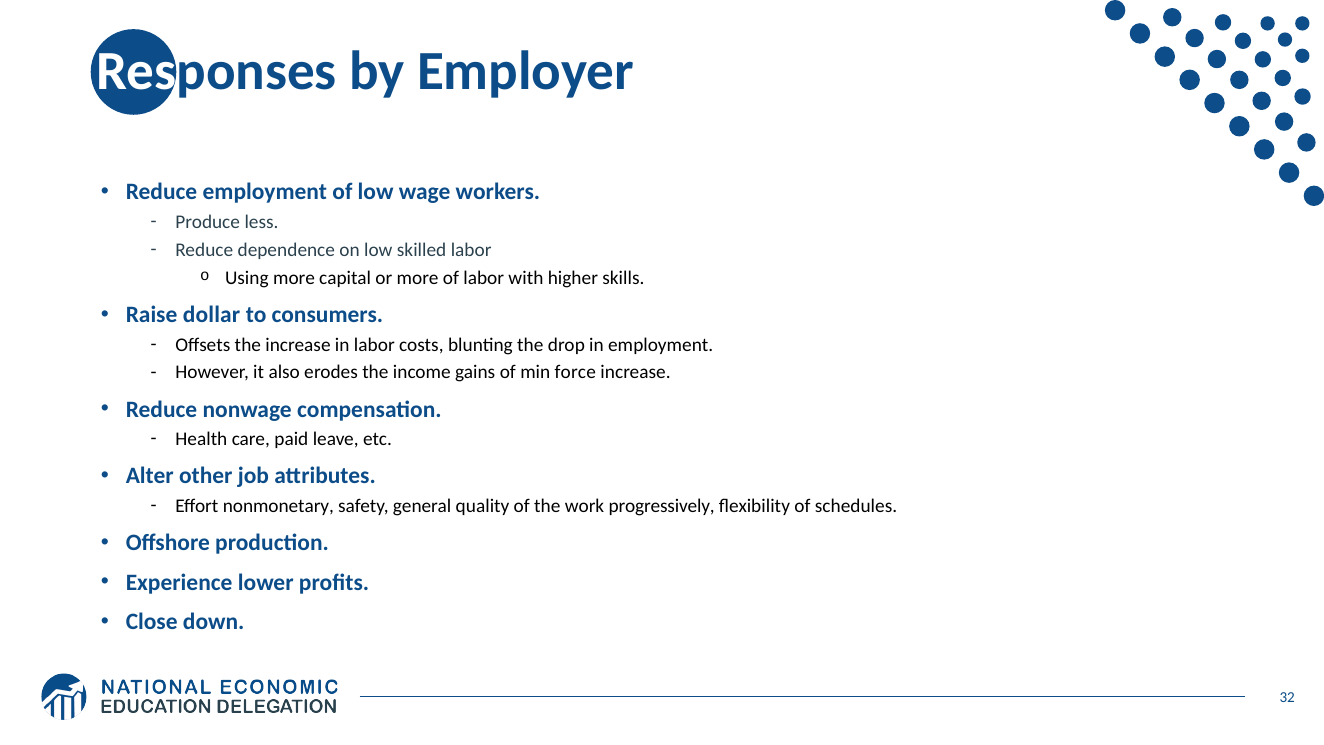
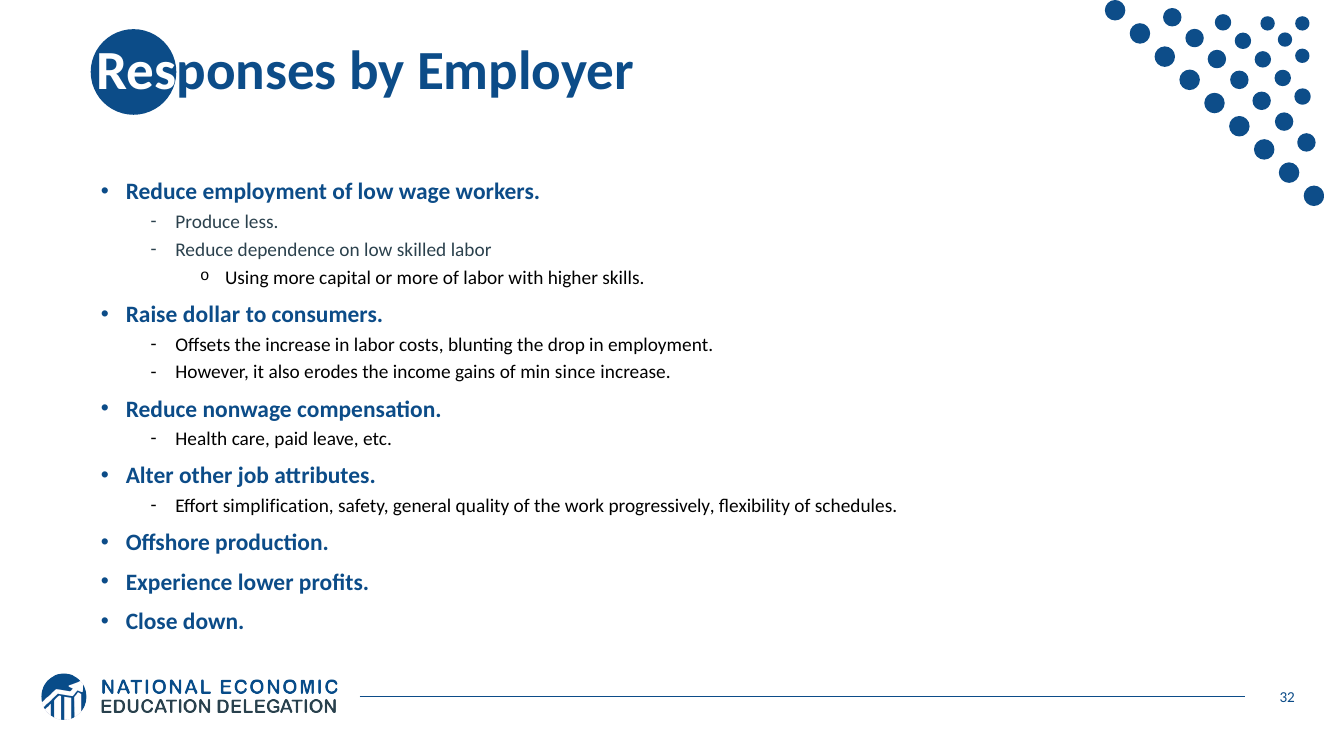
force: force -> since
nonmonetary: nonmonetary -> simplification
